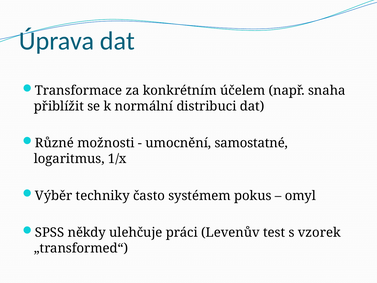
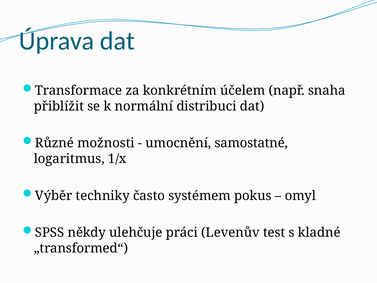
vzorek: vzorek -> kladné
